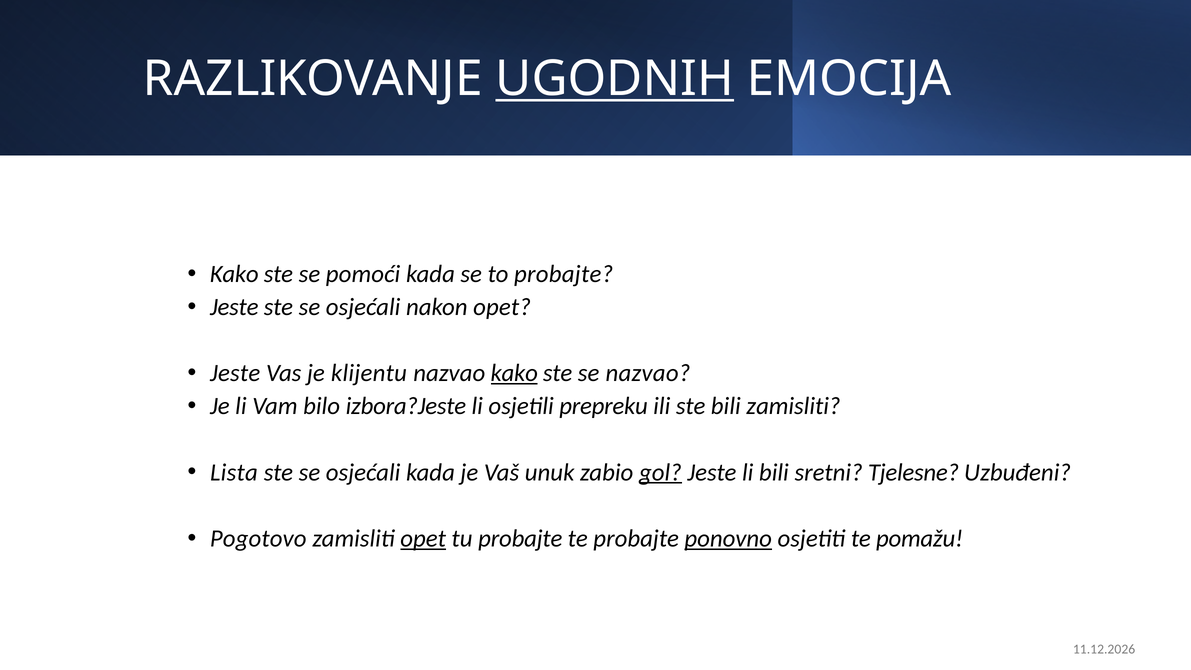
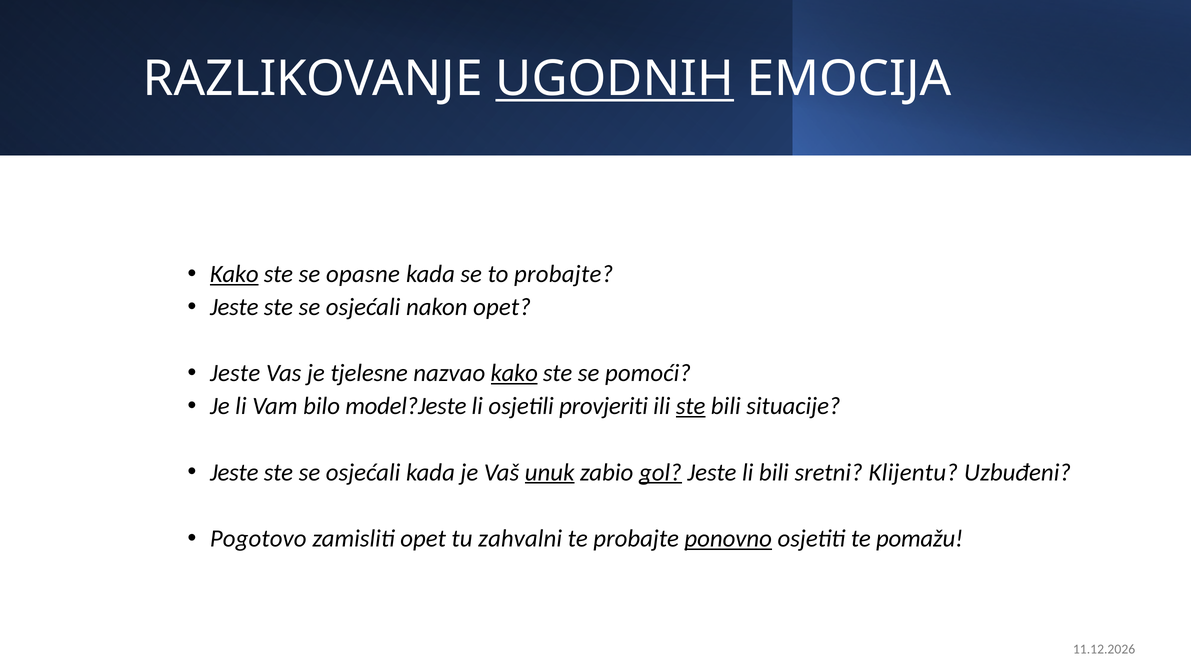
Kako at (234, 274) underline: none -> present
pomoći: pomoći -> opasne
klijentu: klijentu -> tjelesne
se nazvao: nazvao -> pomoći
izbora?Jeste: izbora?Jeste -> model?Jeste
prepreku: prepreku -> provjeriti
ste at (691, 406) underline: none -> present
bili zamisliti: zamisliti -> situacije
Lista at (234, 472): Lista -> Jeste
unuk underline: none -> present
Tjelesne: Tjelesne -> Klijentu
opet at (423, 538) underline: present -> none
tu probajte: probajte -> zahvalni
